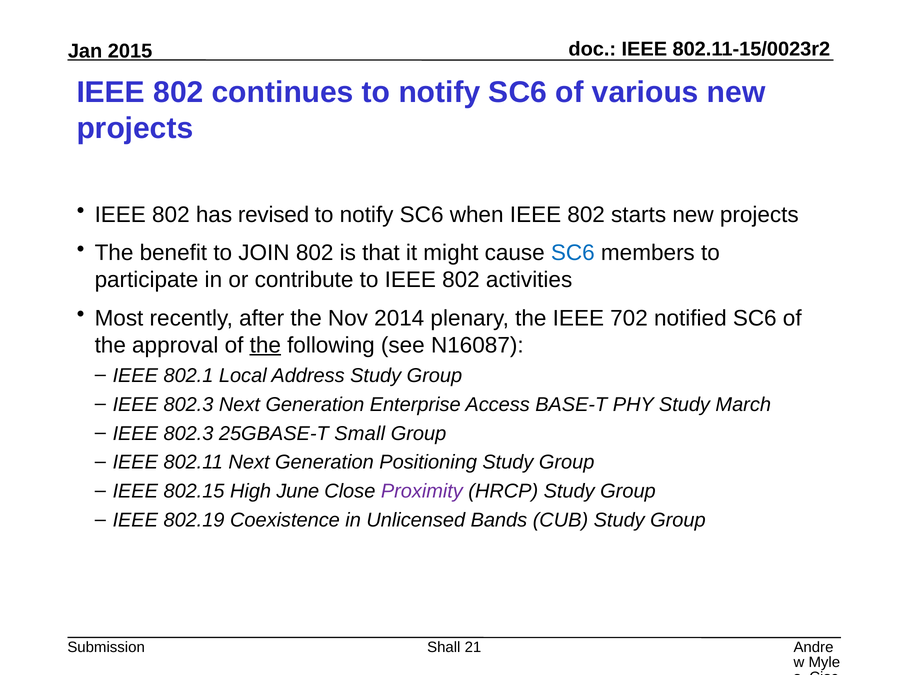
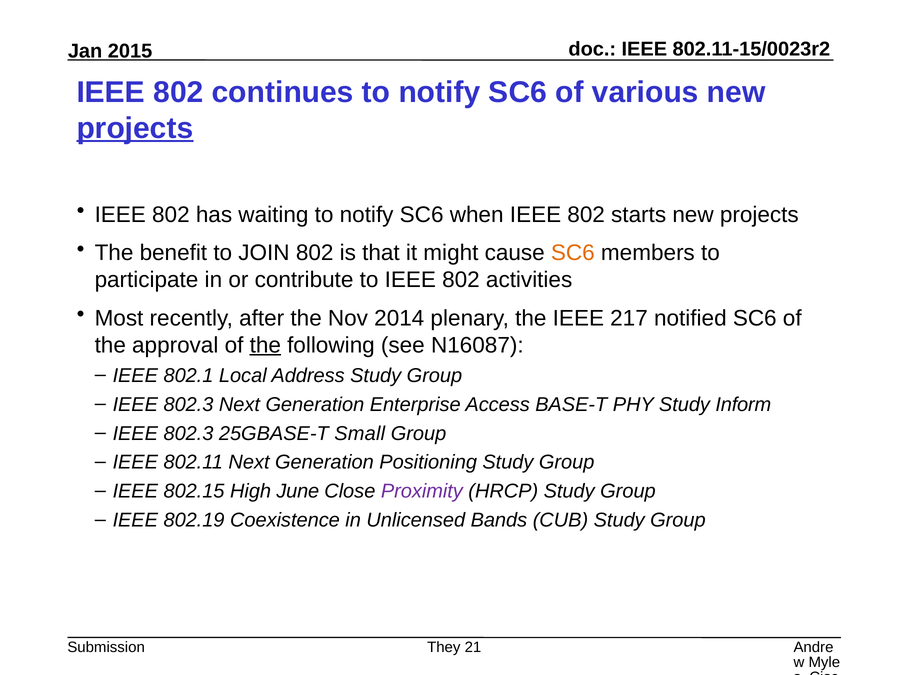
projects at (135, 128) underline: none -> present
revised: revised -> waiting
SC6 at (573, 253) colour: blue -> orange
702: 702 -> 217
March: March -> Inform
Shall: Shall -> They
